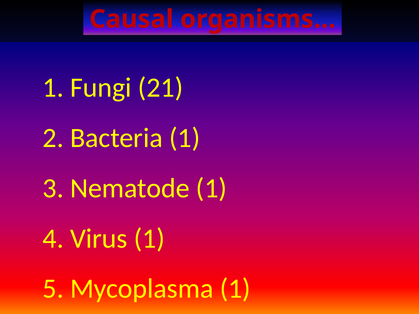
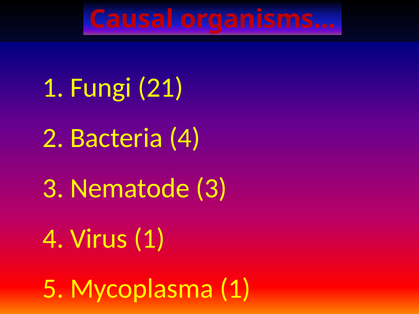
Bacteria 1: 1 -> 4
Nematode 1: 1 -> 3
